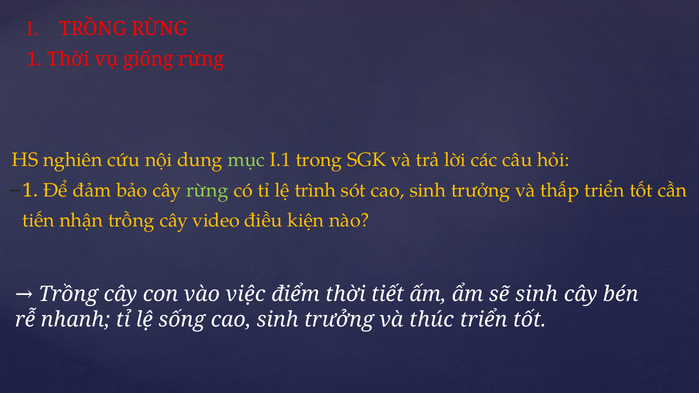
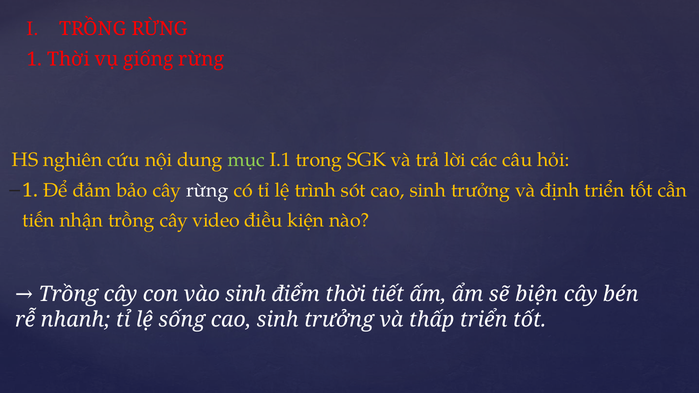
rừng at (207, 190) colour: light green -> white
thấp: thấp -> định
vào việc: việc -> sinh
sẽ sinh: sinh -> biện
thúc: thúc -> thấp
